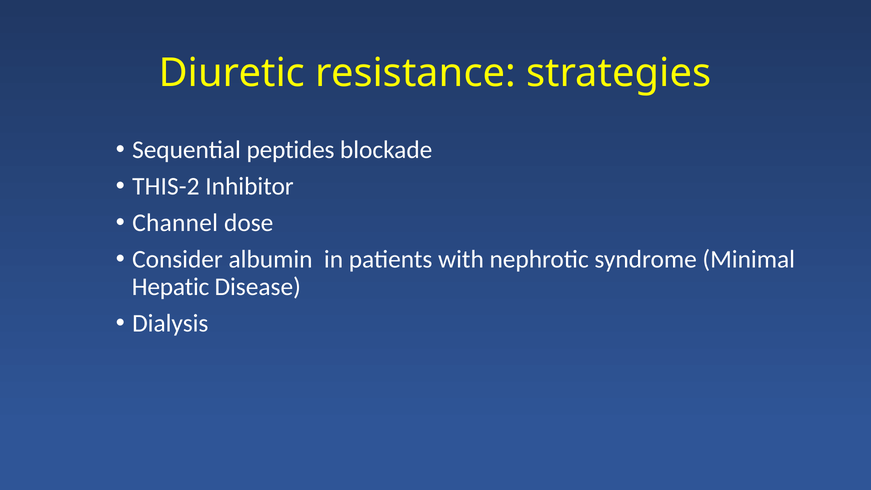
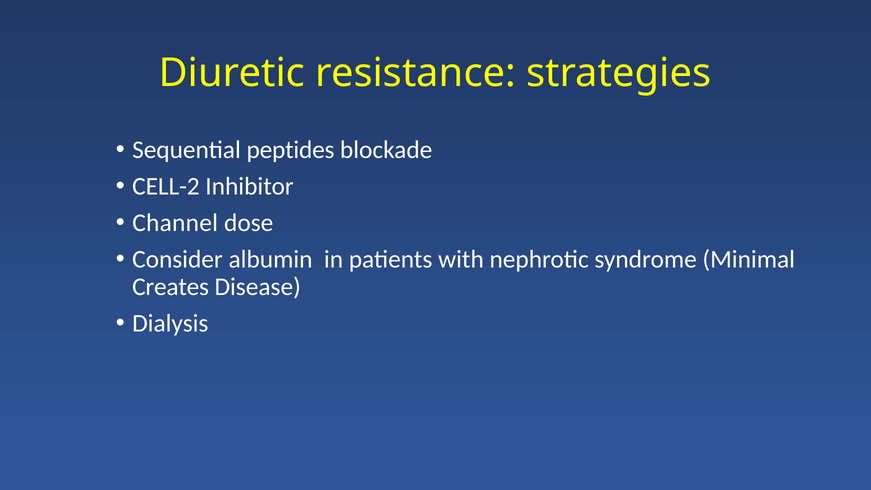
THIS-2: THIS-2 -> CELL-2
Hepatic: Hepatic -> Creates
